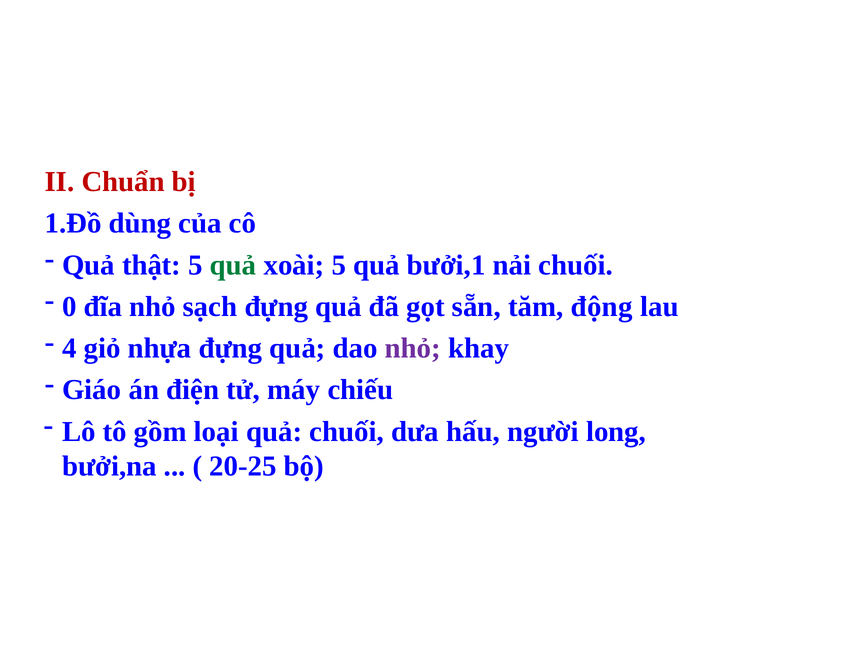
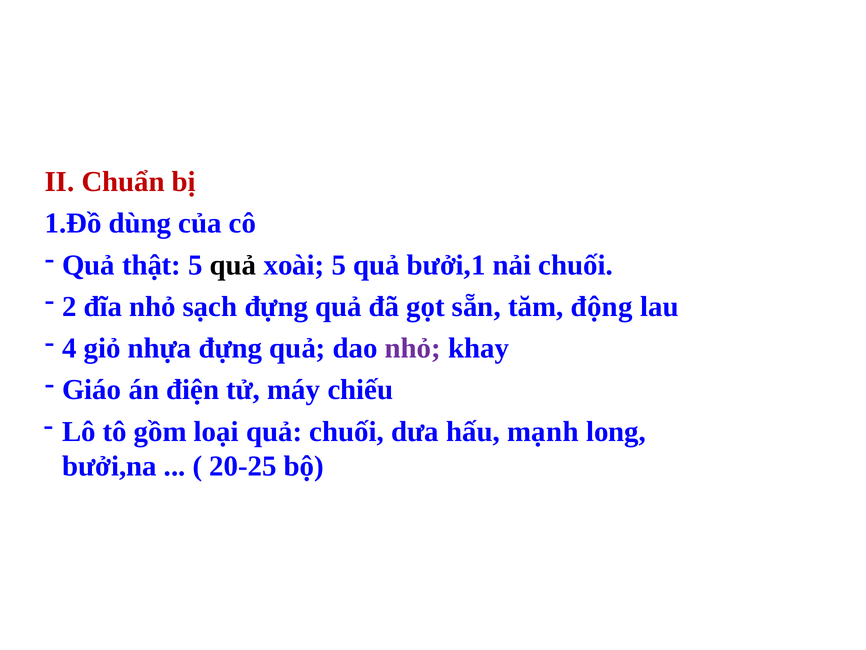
quả at (233, 265) colour: green -> black
0: 0 -> 2
người: người -> mạnh
